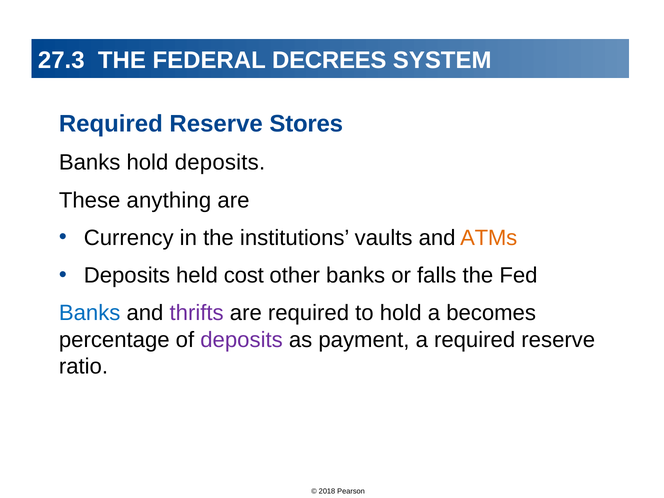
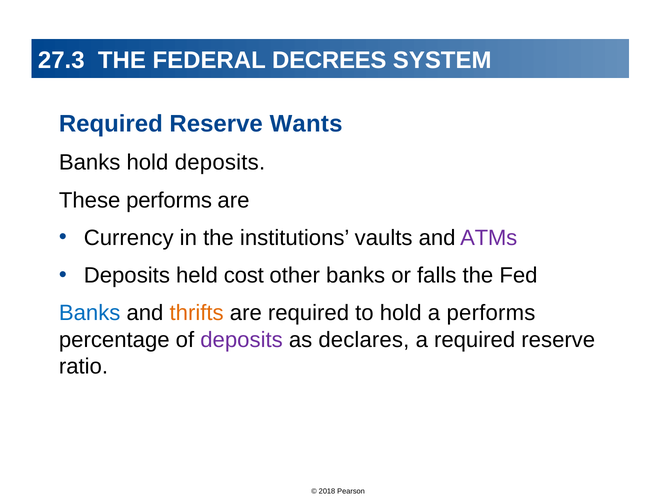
Stores: Stores -> Wants
These anything: anything -> performs
ATMs colour: orange -> purple
thrifts colour: purple -> orange
a becomes: becomes -> performs
payment: payment -> declares
